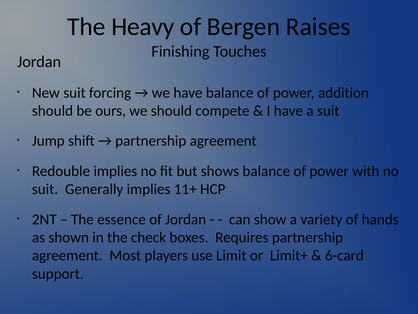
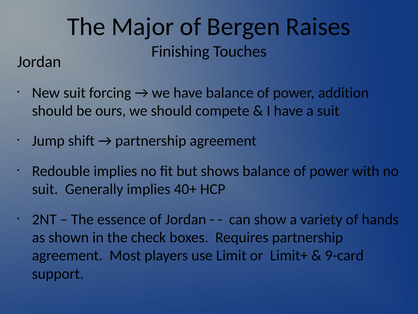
Heavy: Heavy -> Major
11+: 11+ -> 40+
6-card: 6-card -> 9-card
